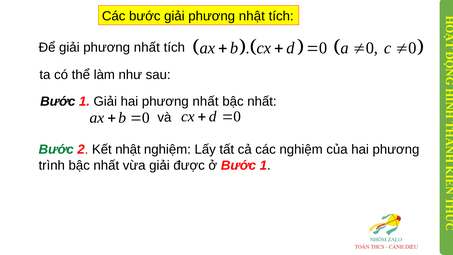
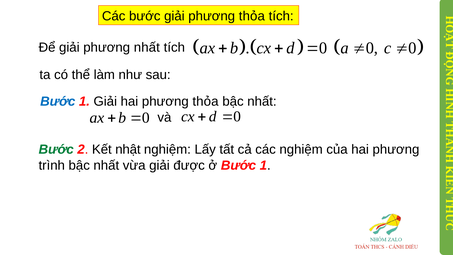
giải phương nhật: nhật -> thỏa
Bước at (58, 102) colour: black -> blue
hai phương nhất: nhất -> thỏa
